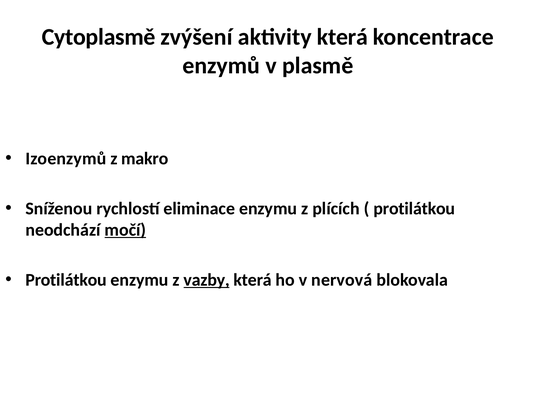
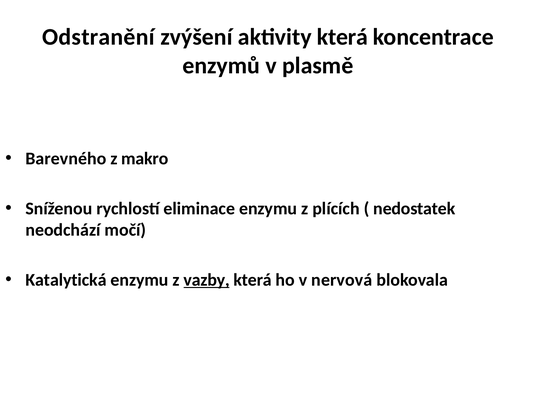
Cytoplasmě: Cytoplasmě -> Odstranění
Izoenzymů: Izoenzymů -> Barevného
protilátkou at (414, 208): protilátkou -> nedostatek
močí underline: present -> none
Protilátkou at (66, 280): Protilátkou -> Katalytická
